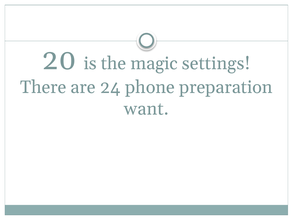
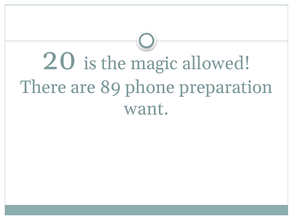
settings: settings -> allowed
24: 24 -> 89
